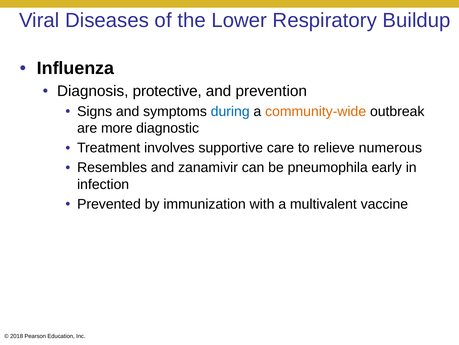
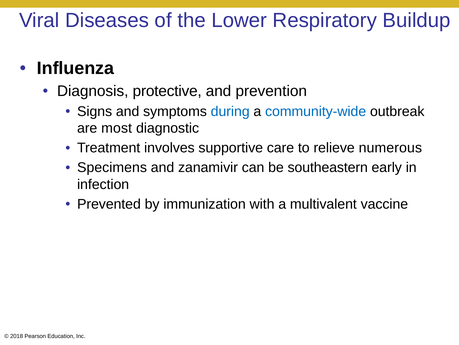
community-wide colour: orange -> blue
more: more -> most
Resembles: Resembles -> Specimens
pneumophila: pneumophila -> southeastern
